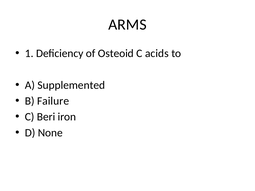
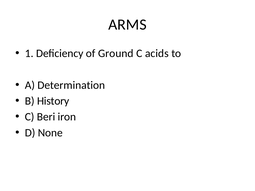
Osteoid: Osteoid -> Ground
Supplemented: Supplemented -> Determination
Failure: Failure -> History
